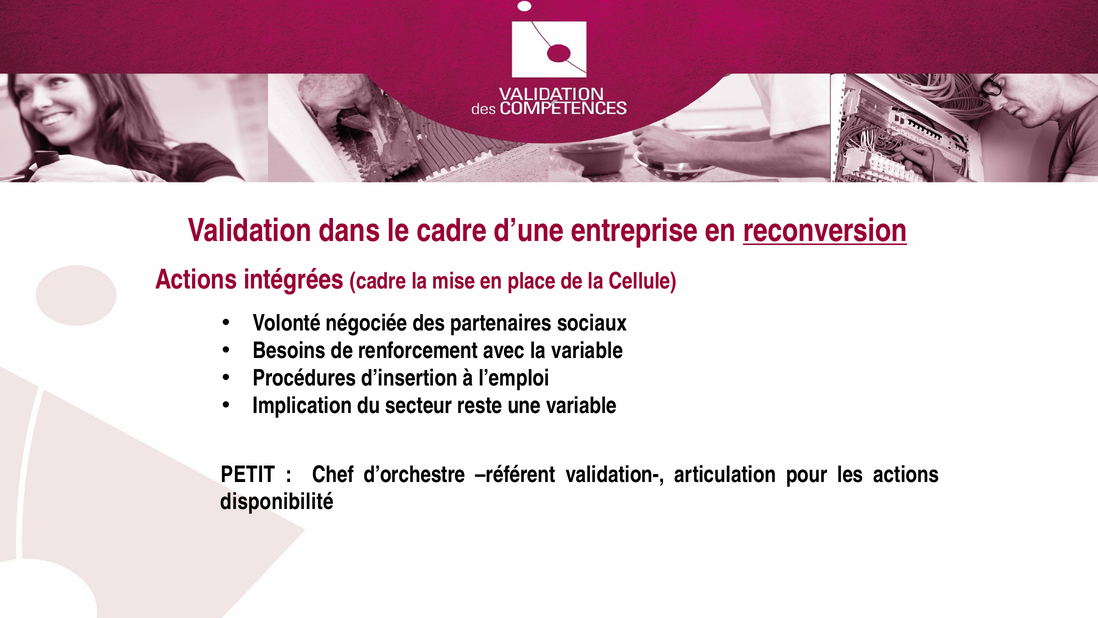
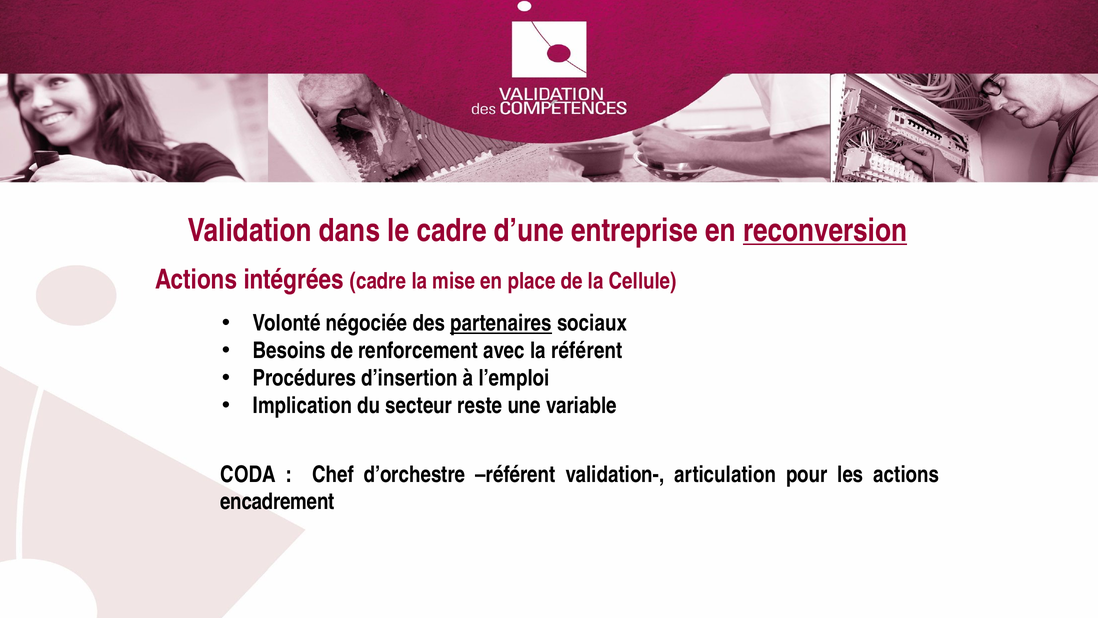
partenaires underline: none -> present
la variable: variable -> référent
PETIT: PETIT -> CODA
disponibilité: disponibilité -> encadrement
